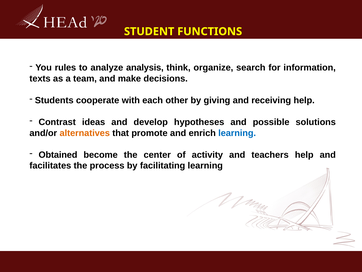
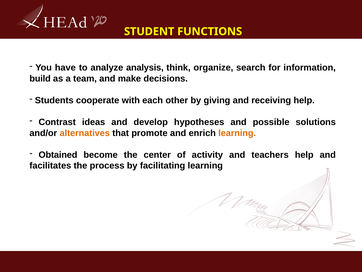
rules: rules -> have
texts: texts -> build
learning at (237, 133) colour: blue -> orange
